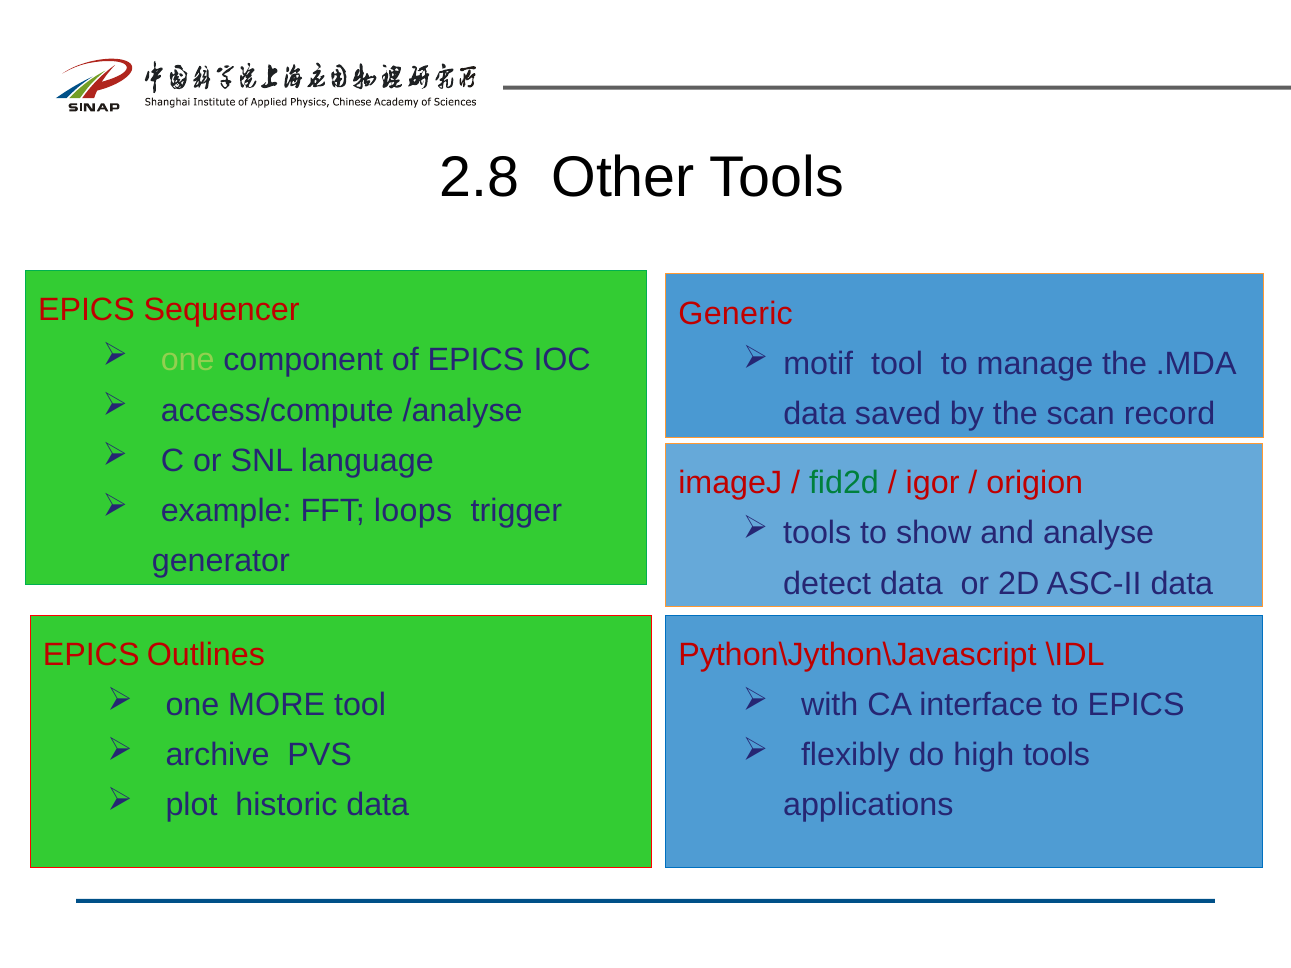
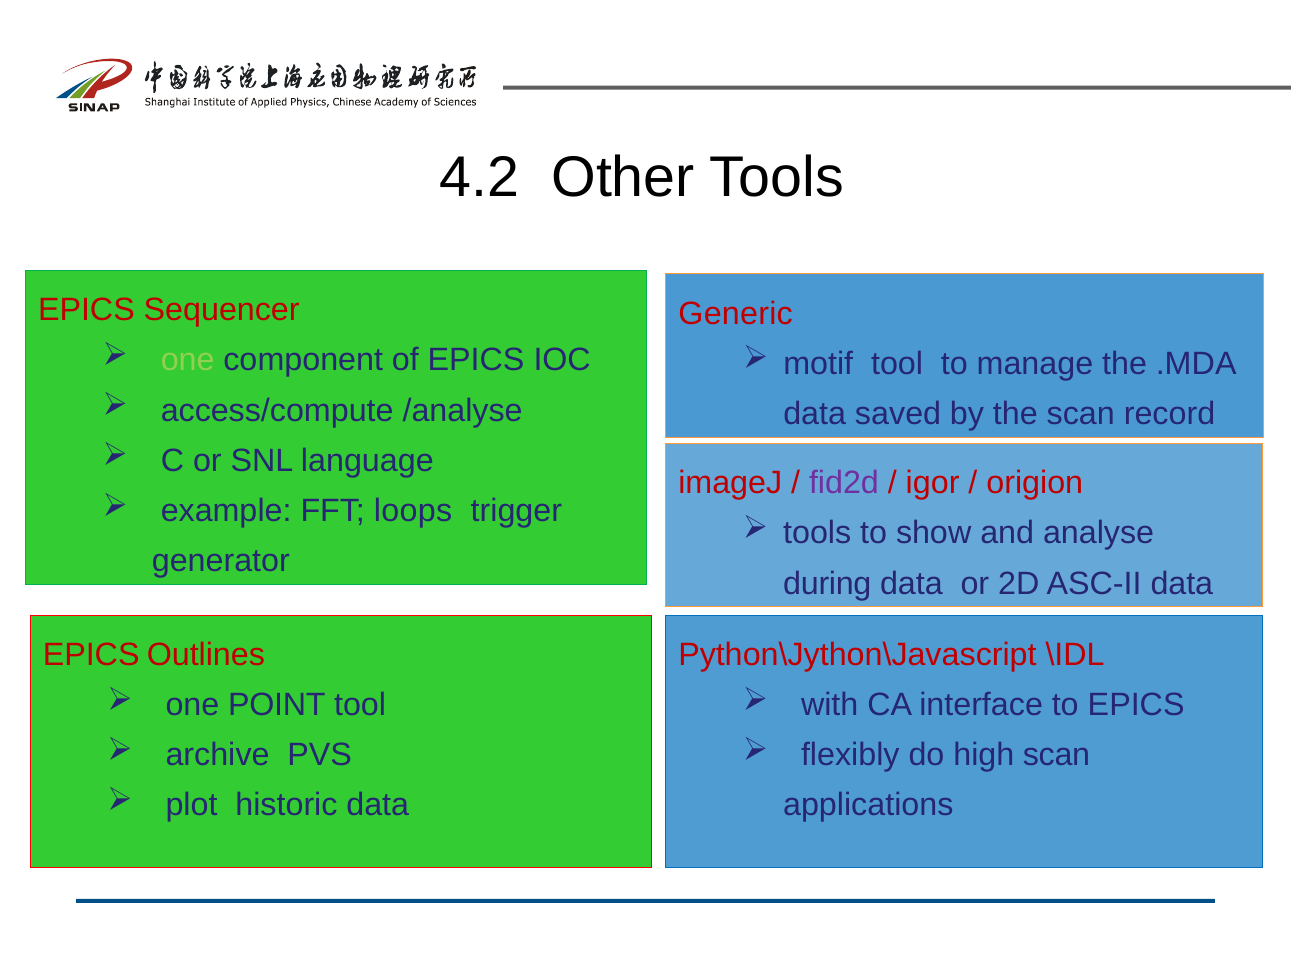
2.8: 2.8 -> 4.2
fid2d colour: green -> purple
detect: detect -> during
MORE: MORE -> POINT
high tools: tools -> scan
